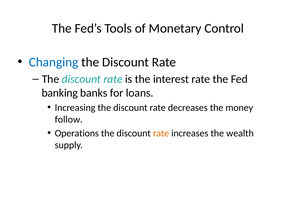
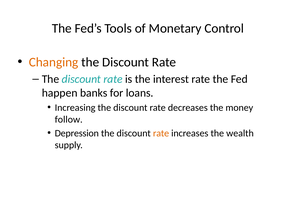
Changing colour: blue -> orange
banking: banking -> happen
Operations: Operations -> Depression
